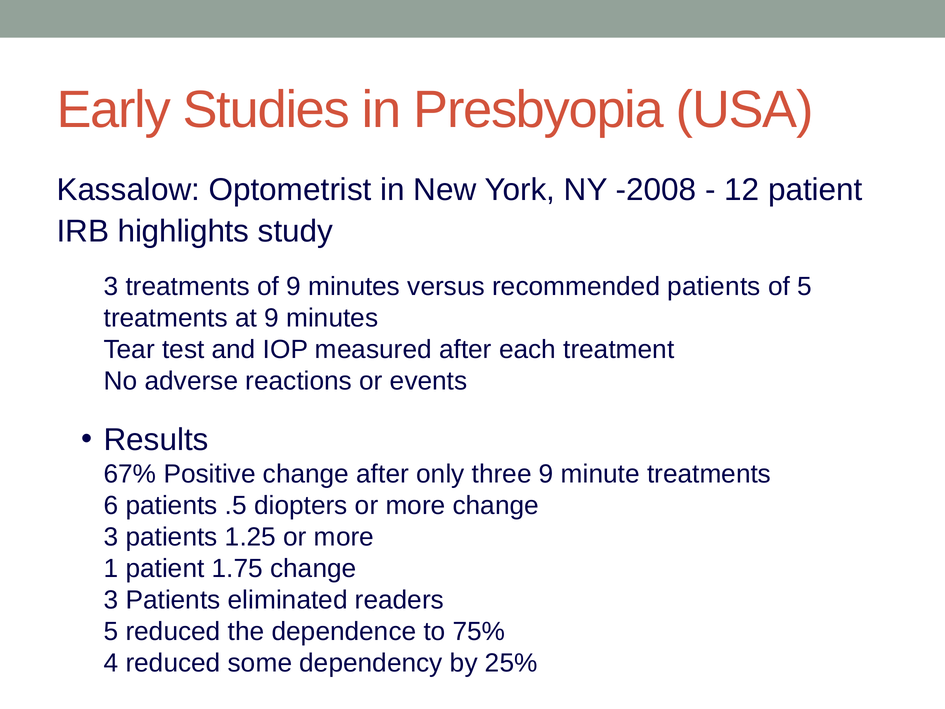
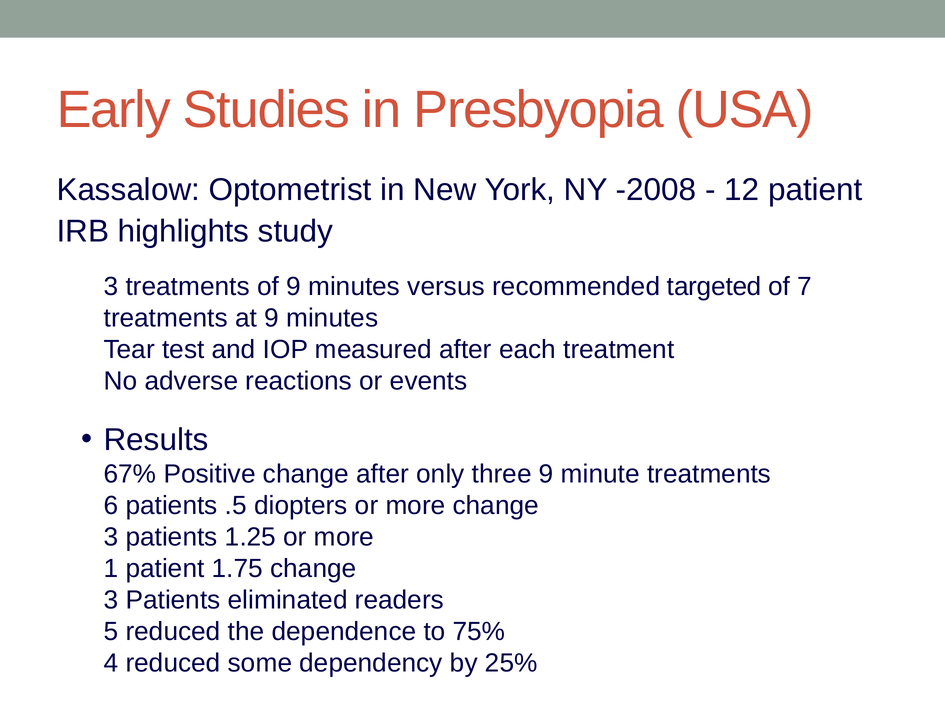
recommended patients: patients -> targeted
of 5: 5 -> 7
